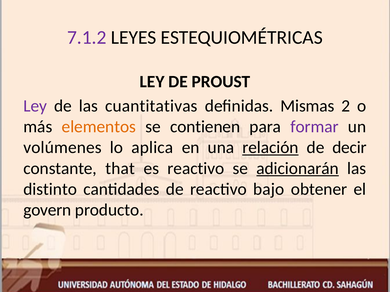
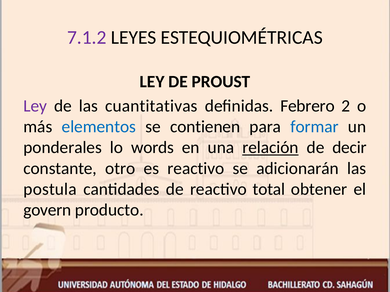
Mismas: Mismas -> Febrero
elementos colour: orange -> blue
formar colour: purple -> blue
volúmenes: volúmenes -> ponderales
aplica: aplica -> words
that: that -> otro
adicionarán underline: present -> none
distinto: distinto -> postula
bajo: bajo -> total
